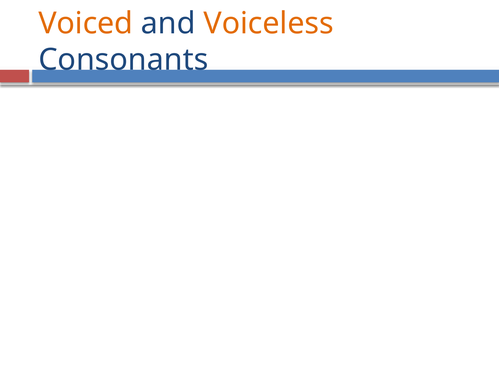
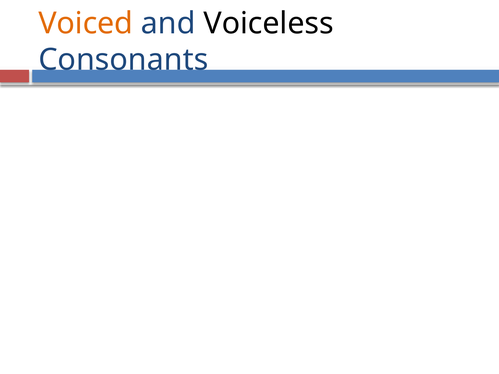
Voiceless at (269, 23) colour: orange -> black
